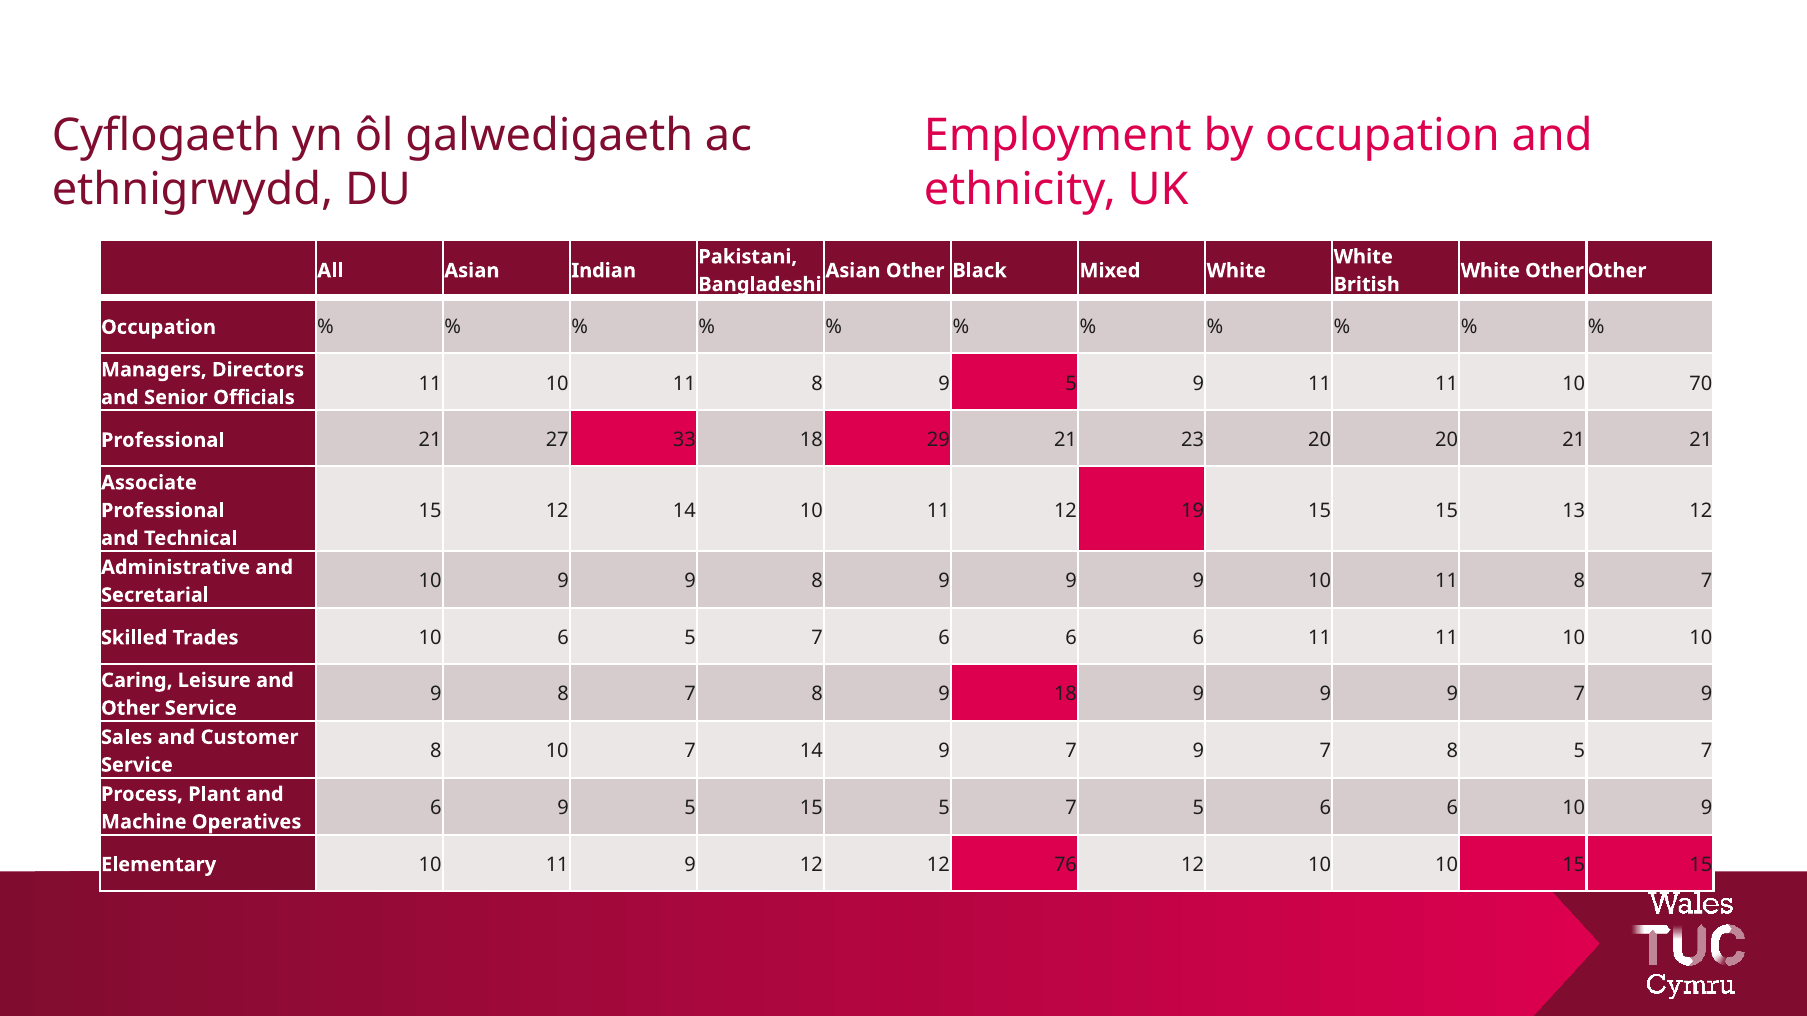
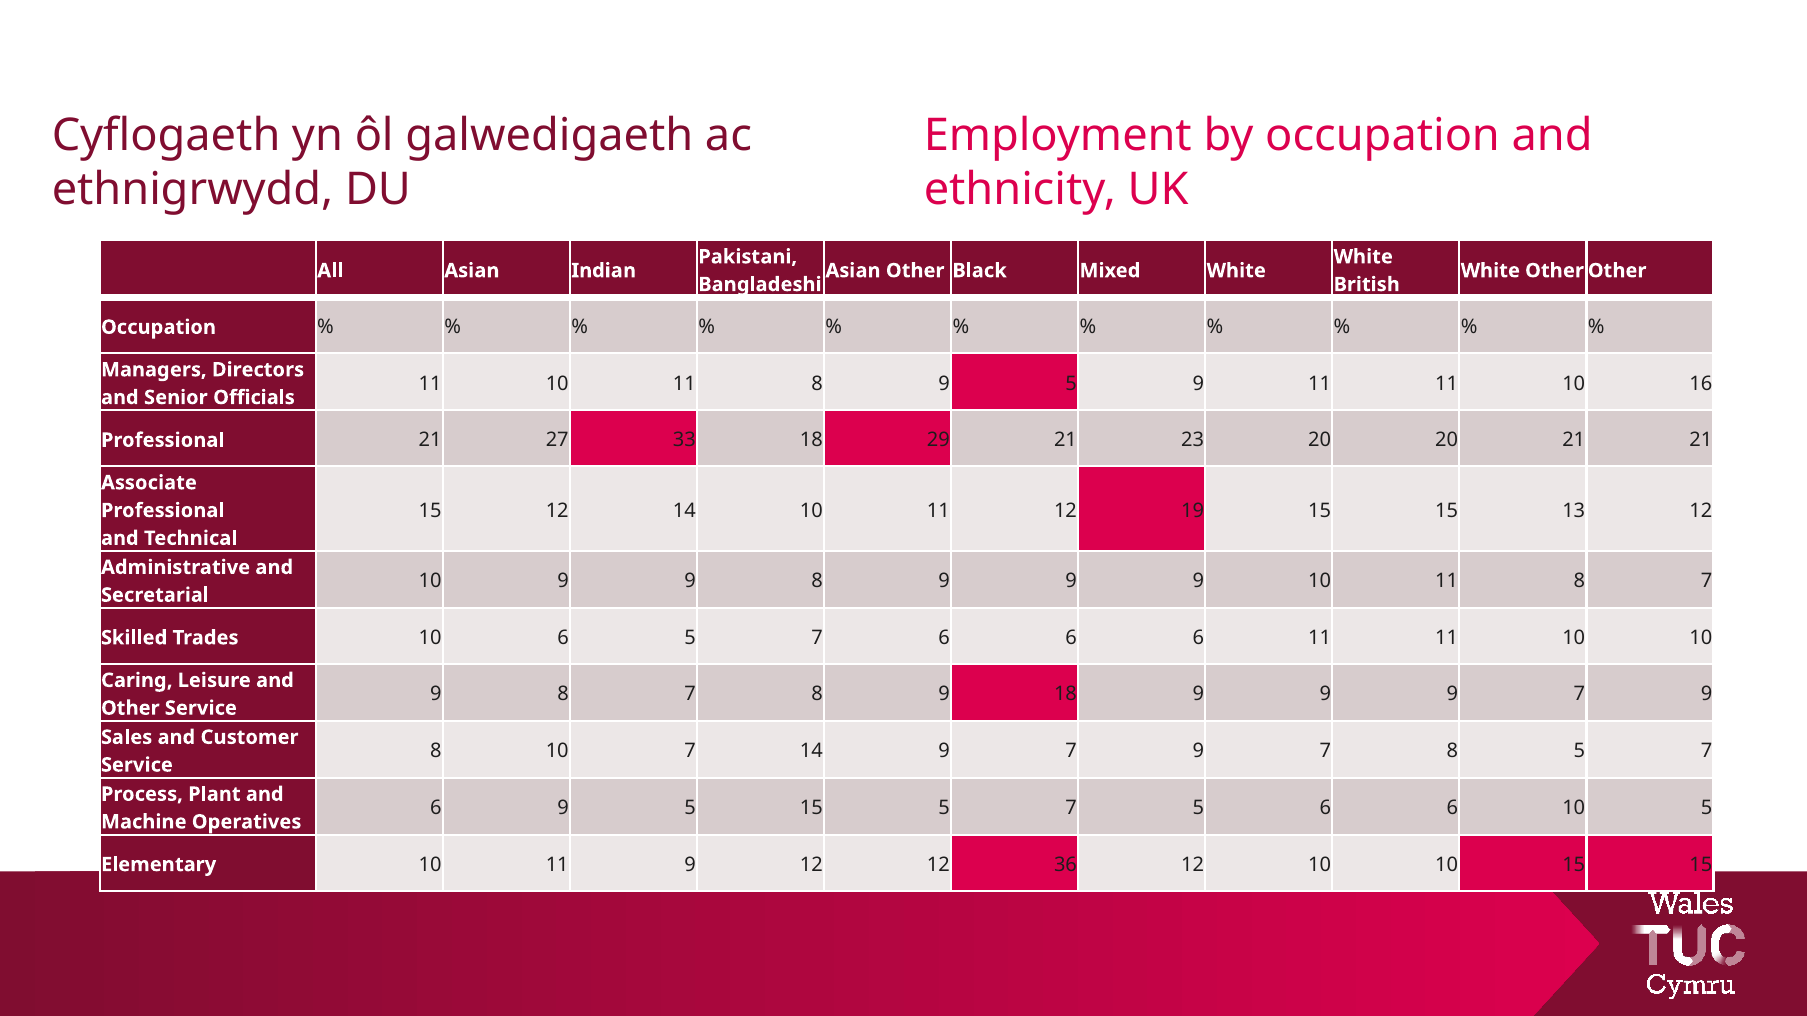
70: 70 -> 16
6 10 9: 9 -> 5
76: 76 -> 36
